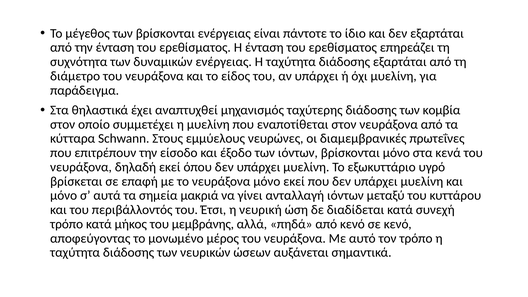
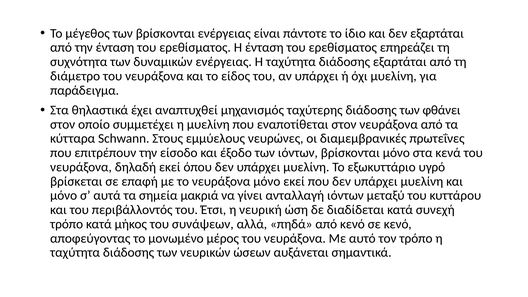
κομβία: κομβία -> φθάνει
μεμβράνης: μεμβράνης -> συνάψεων
